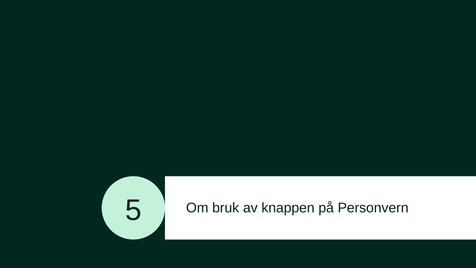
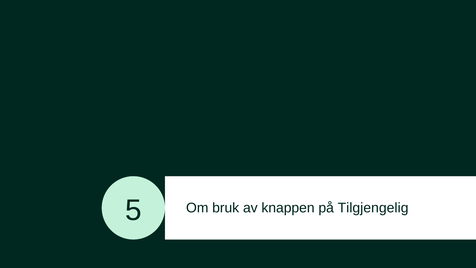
Personvern: Personvern -> Tilgjengelig
